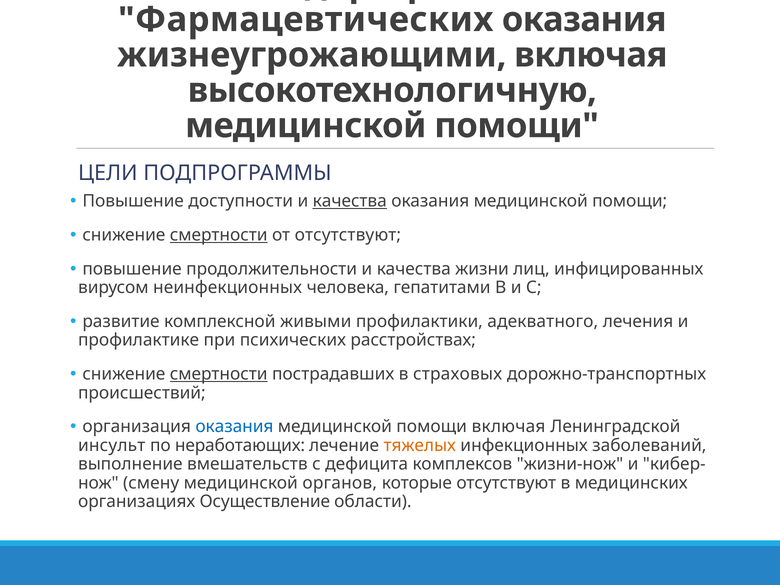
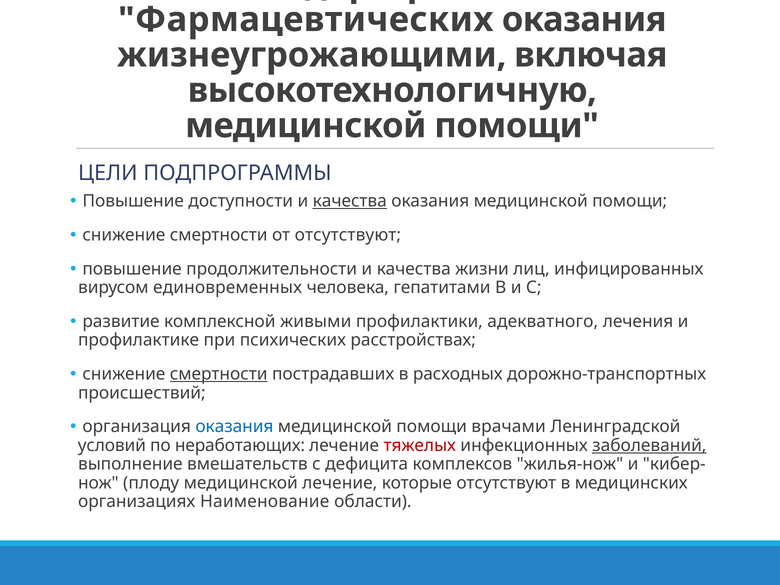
смертности at (219, 235) underline: present -> none
неинфекционных: неинфекционных -> единовременных
страховых: страховых -> расходных
помощи включая: включая -> врачами
инсульт: инсульт -> условий
тяжелых colour: orange -> red
заболеваний underline: none -> present
жизни-нож: жизни-нож -> жилья-нож
смену: смену -> плоду
медицинской органов: органов -> лечение
Осуществление: Осуществление -> Наименование
